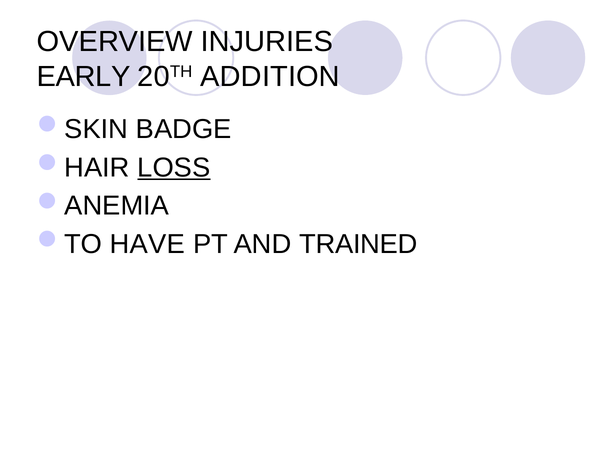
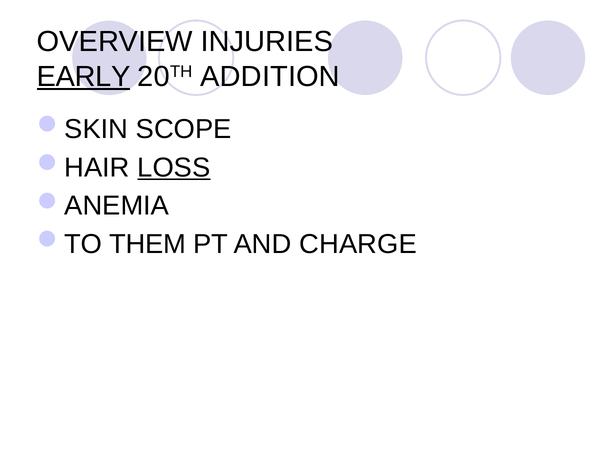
EARLY underline: none -> present
BADGE: BADGE -> SCOPE
HAVE: HAVE -> THEM
TRAINED: TRAINED -> CHARGE
